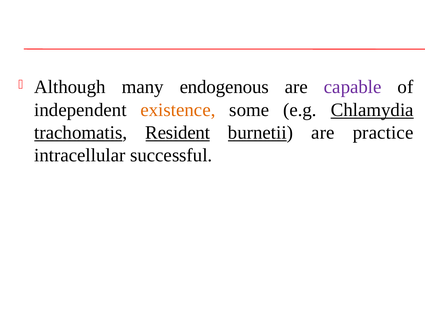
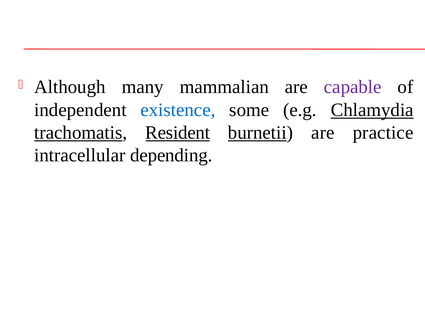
endogenous: endogenous -> mammalian
existence colour: orange -> blue
successful: successful -> depending
